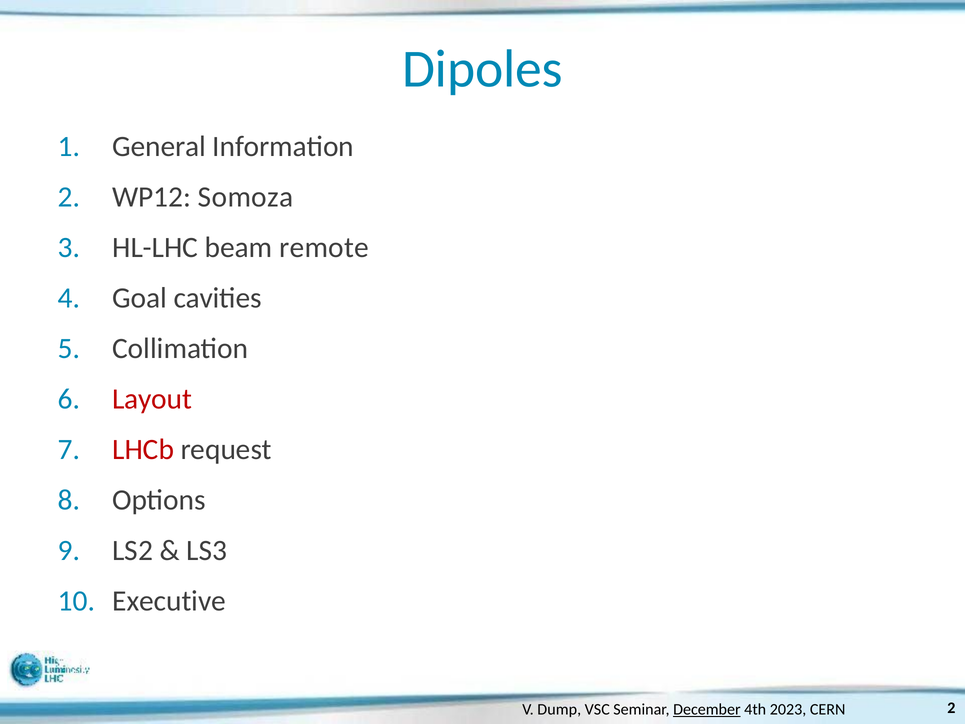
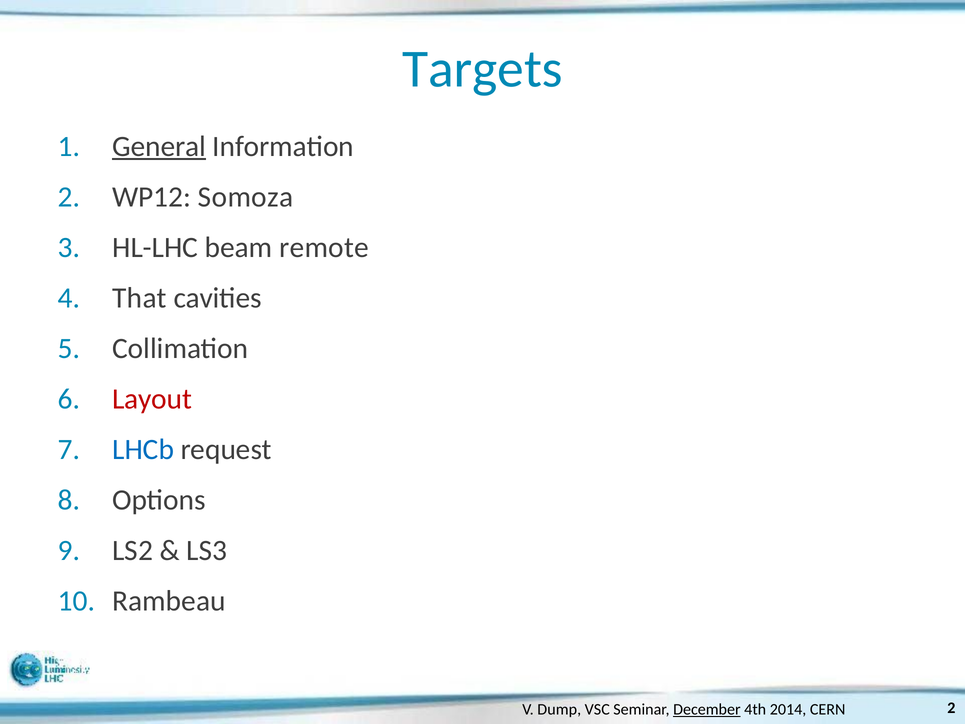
Dipoles: Dipoles -> Targets
General underline: none -> present
Goal: Goal -> That
LHCb colour: red -> blue
Executive: Executive -> Rambeau
2023: 2023 -> 2014
